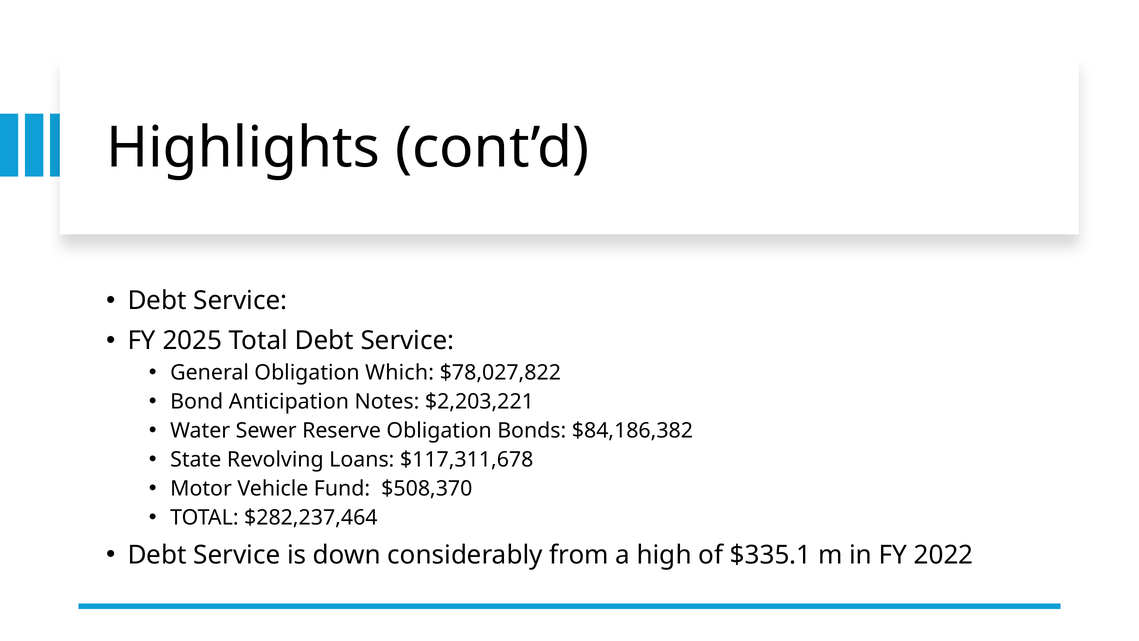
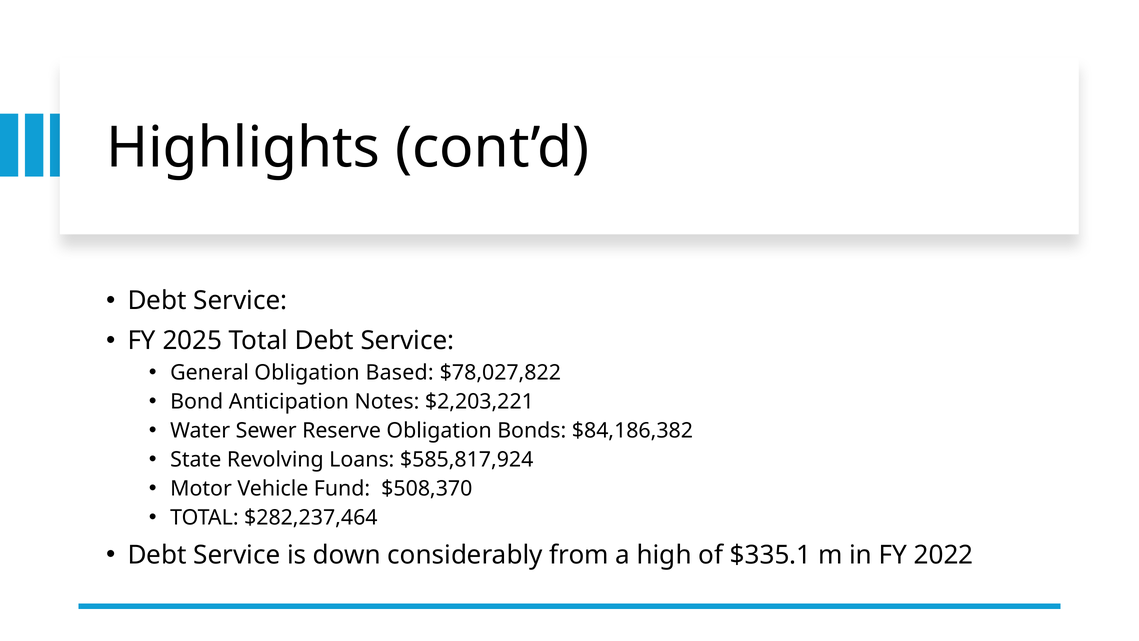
Which: Which -> Based
$117,311,678: $117,311,678 -> $585,817,924
